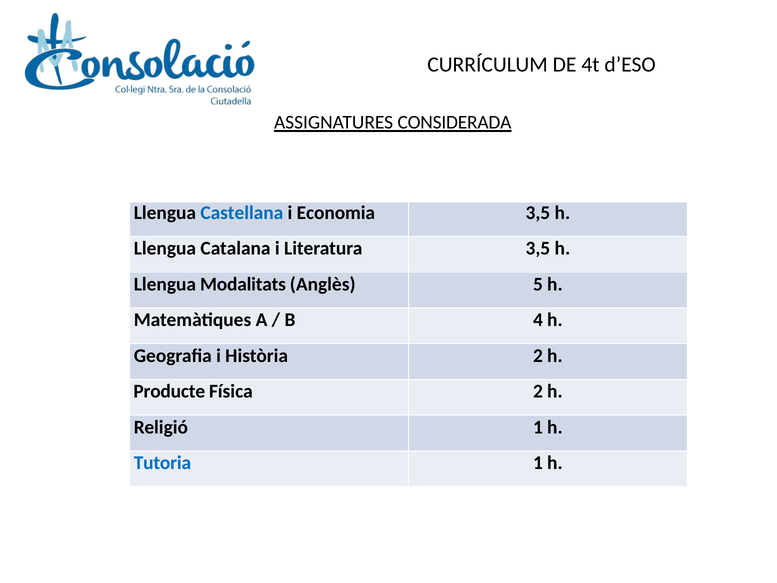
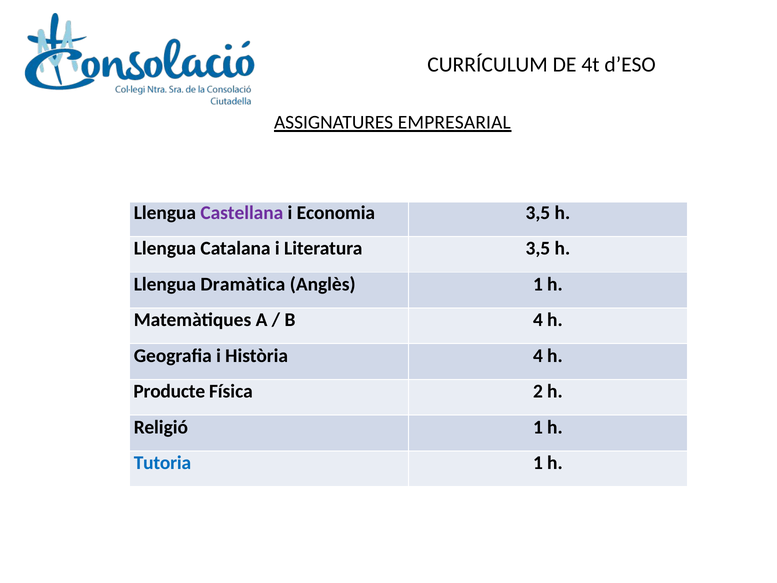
CONSIDERADA: CONSIDERADA -> EMPRESARIAL
Castellana colour: blue -> purple
Modalitats: Modalitats -> Dramàtica
Anglès 5: 5 -> 1
Història 2: 2 -> 4
